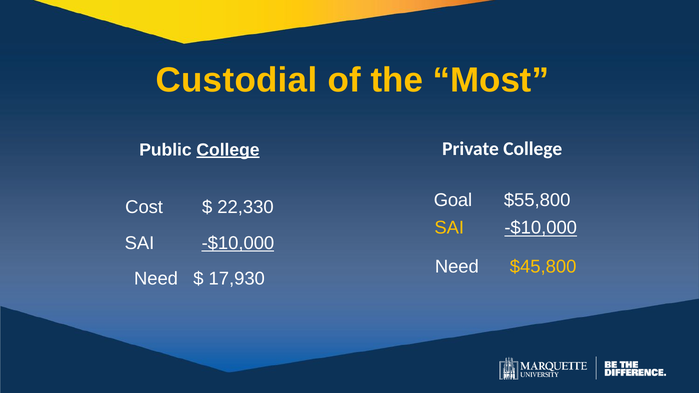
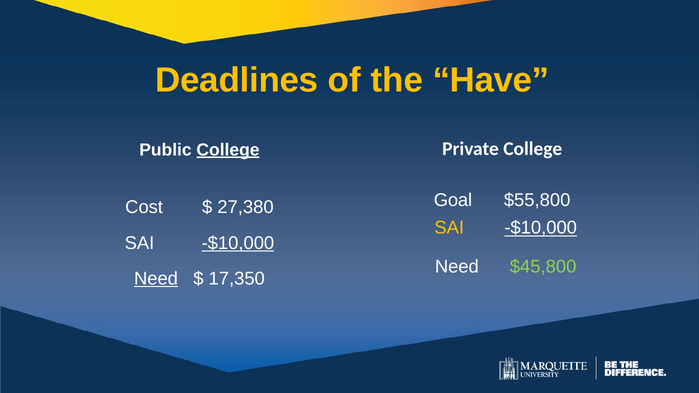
Custodial: Custodial -> Deadlines
Most: Most -> Have
22,330: 22,330 -> 27,380
$45,800 colour: yellow -> light green
Need at (156, 279) underline: none -> present
17,930: 17,930 -> 17,350
